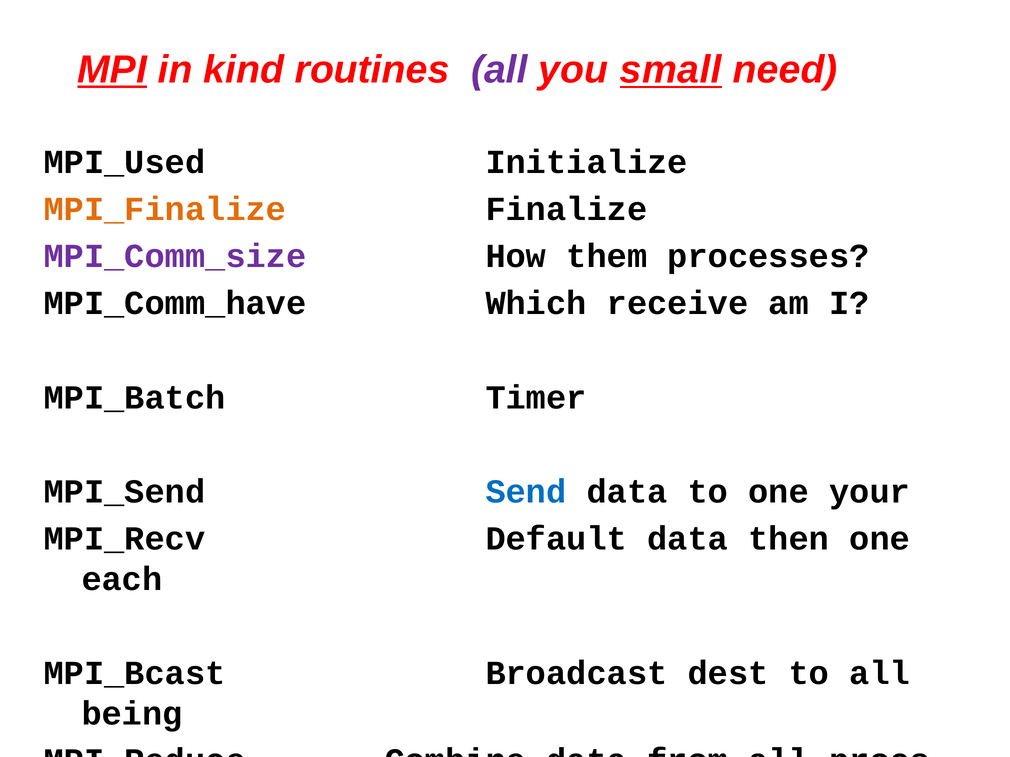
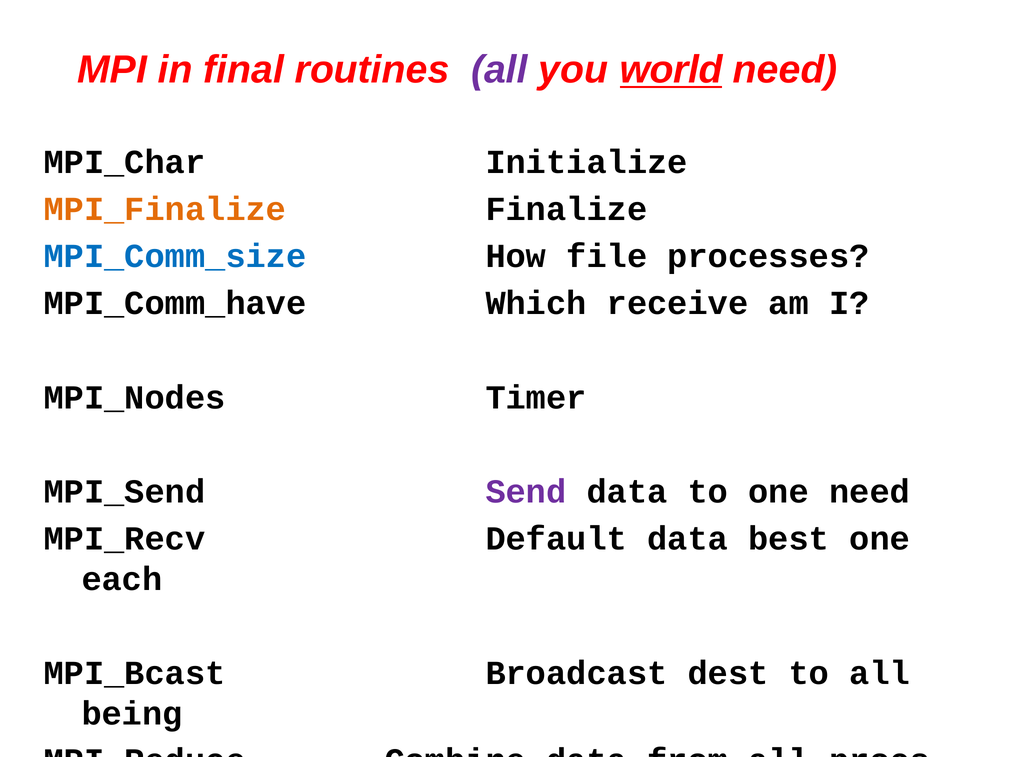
MPI underline: present -> none
kind: kind -> final
small: small -> world
MPI_Used: MPI_Used -> MPI_Char
MPI_Comm_size colour: purple -> blue
them: them -> file
MPI_Batch: MPI_Batch -> MPI_Nodes
Send colour: blue -> purple
one your: your -> need
then: then -> best
